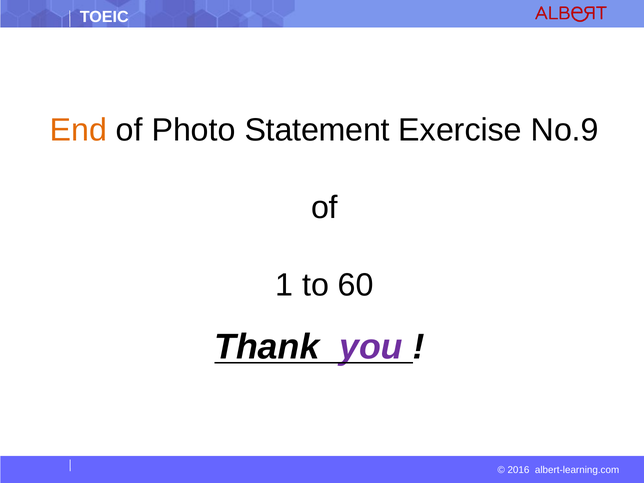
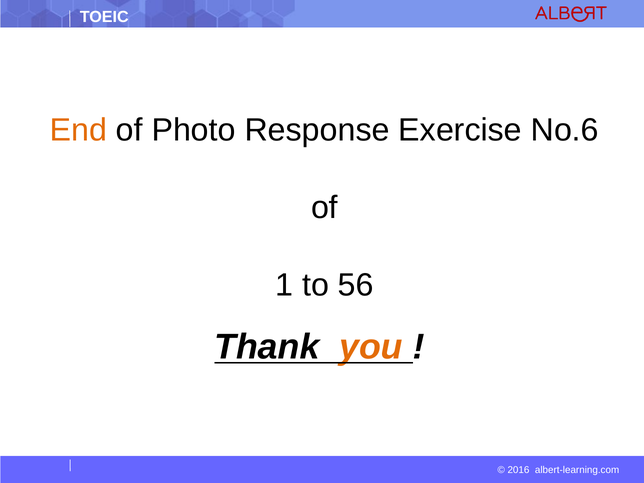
Statement: Statement -> Response
No.9: No.9 -> No.6
60: 60 -> 56
you colour: purple -> orange
